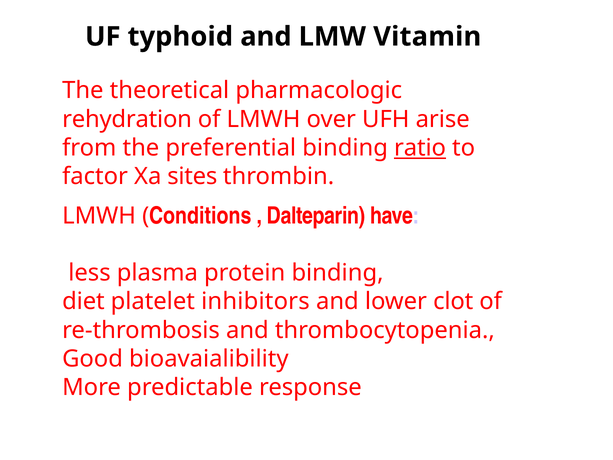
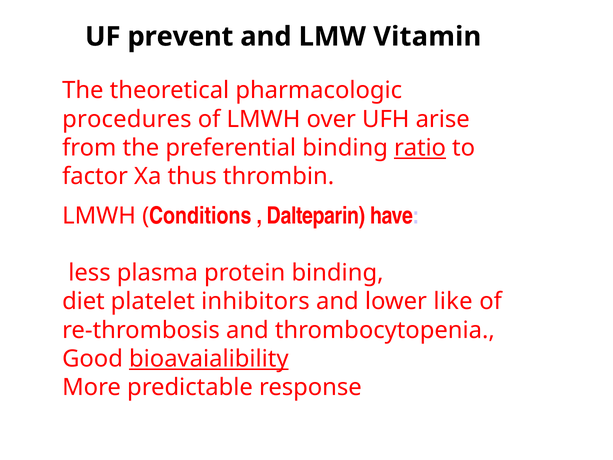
typhoid: typhoid -> prevent
rehydration: rehydration -> procedures
sites: sites -> thus
clot: clot -> like
bioavaialibility underline: none -> present
